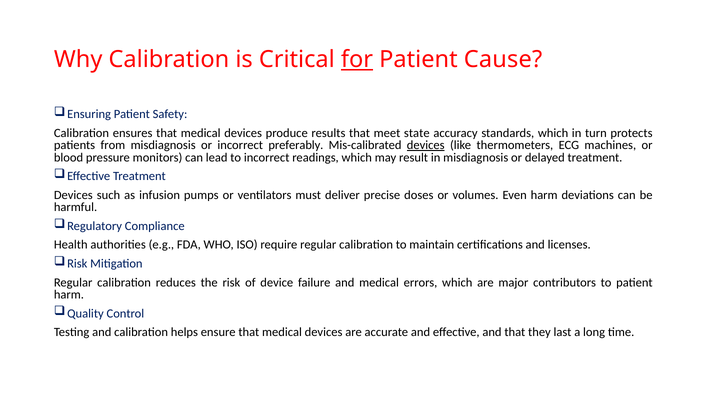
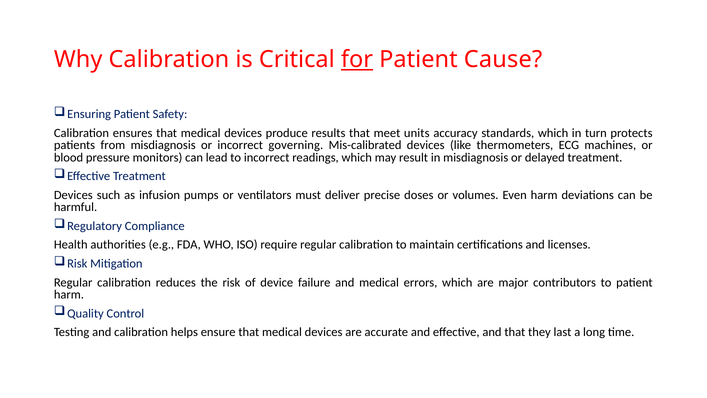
state: state -> units
preferably: preferably -> governing
devices at (426, 145) underline: present -> none
